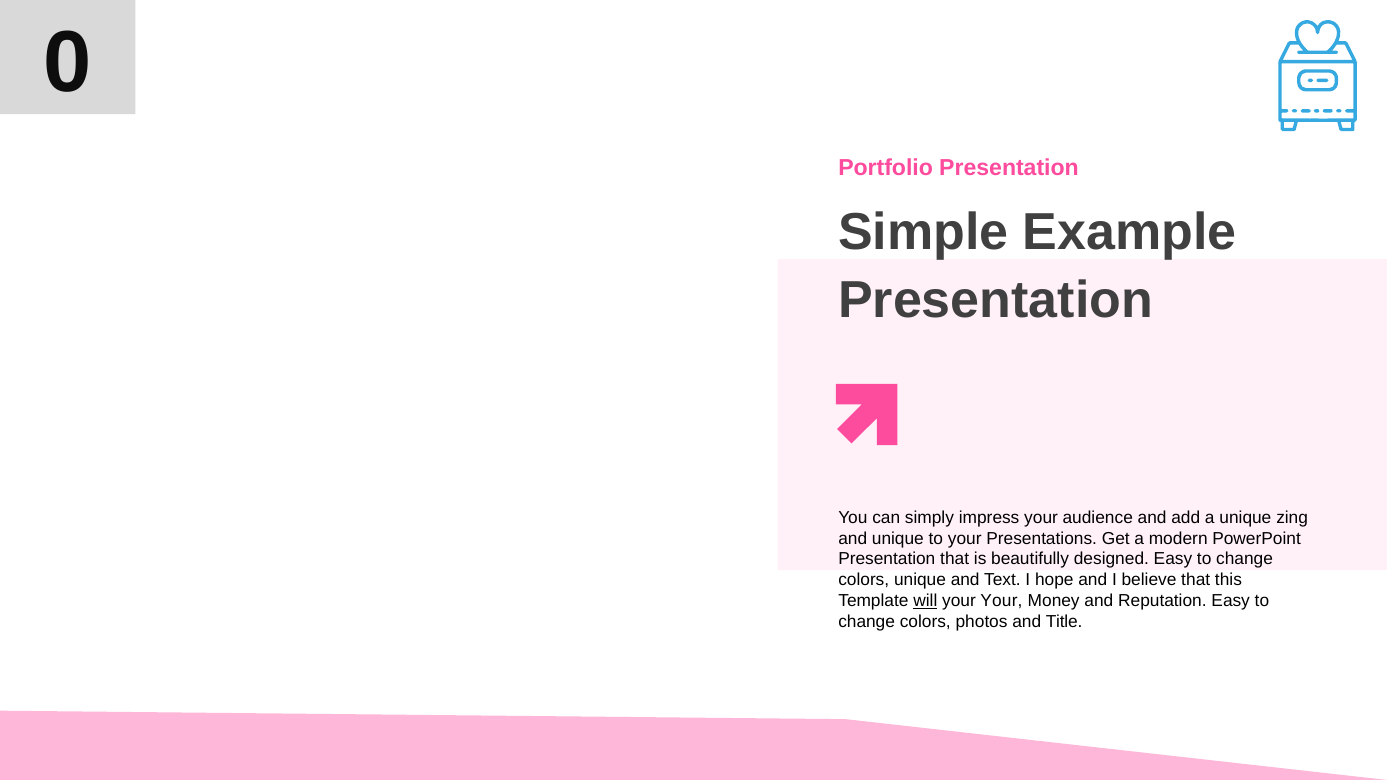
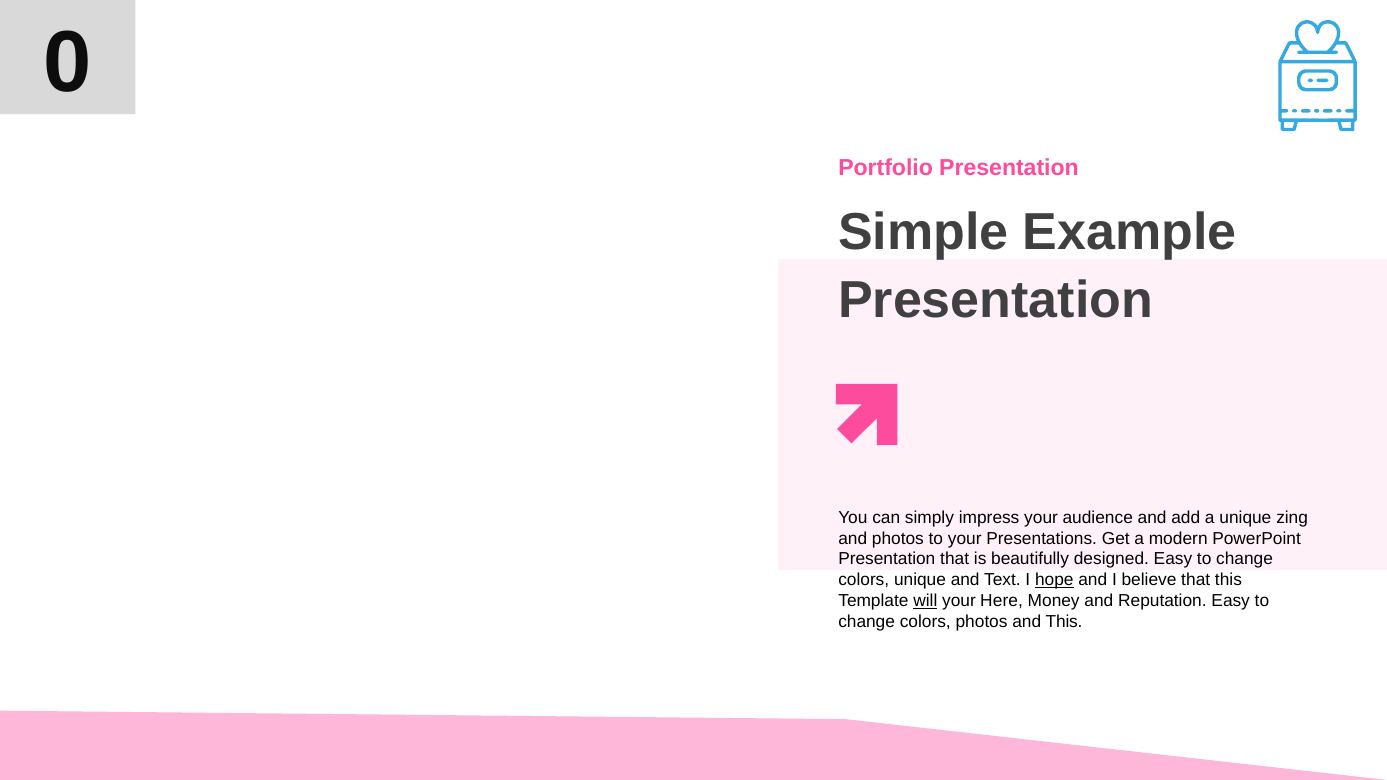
and unique: unique -> photos
hope underline: none -> present
your Your: Your -> Here
and Title: Title -> This
